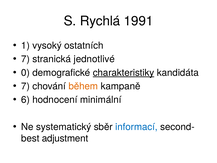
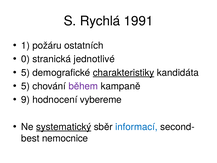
vysoký: vysoký -> požáru
7 at (25, 59): 7 -> 0
0 at (25, 73): 0 -> 5
7 at (25, 86): 7 -> 5
během colour: orange -> purple
6: 6 -> 9
minimální: minimální -> vybereme
systematický underline: none -> present
adjustment: adjustment -> nemocnice
